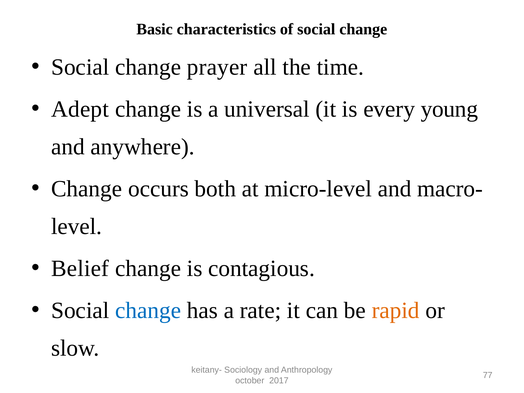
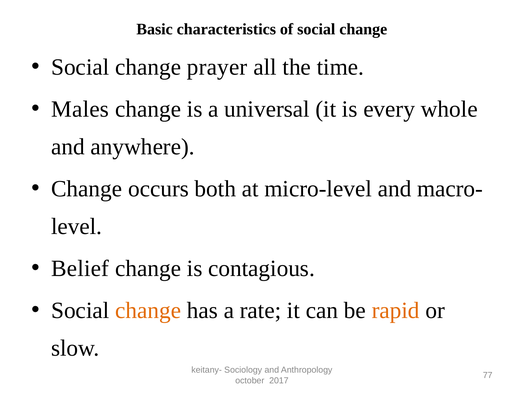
Adept: Adept -> Males
young: young -> whole
change at (148, 310) colour: blue -> orange
